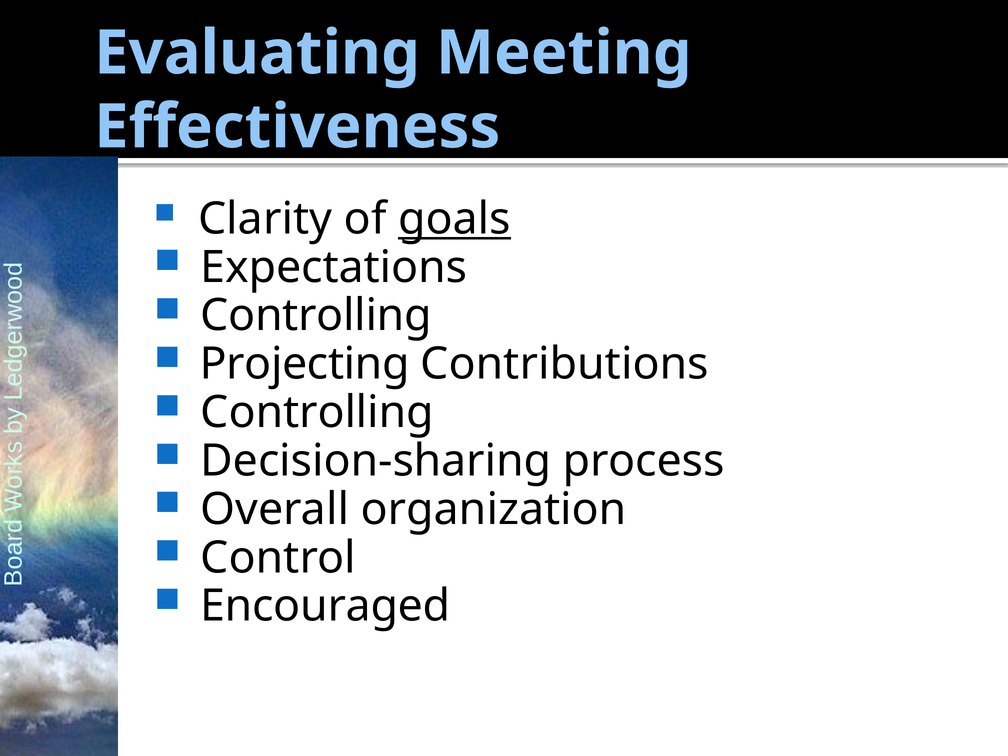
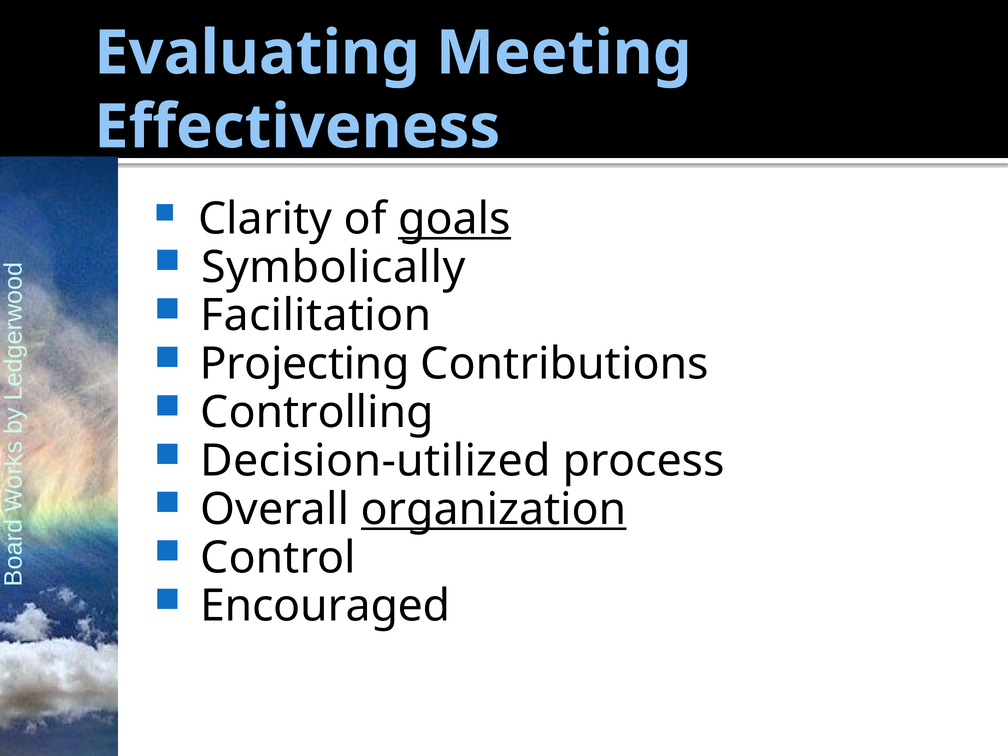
Expectations: Expectations -> Symbolically
Controlling at (316, 316): Controlling -> Facilitation
Decision-sharing: Decision-sharing -> Decision-utilized
organization underline: none -> present
